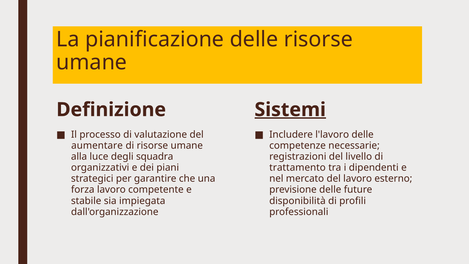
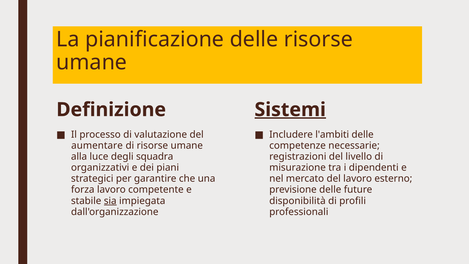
l'lavoro: l'lavoro -> l'ambiti
trattamento: trattamento -> misurazione
sia underline: none -> present
